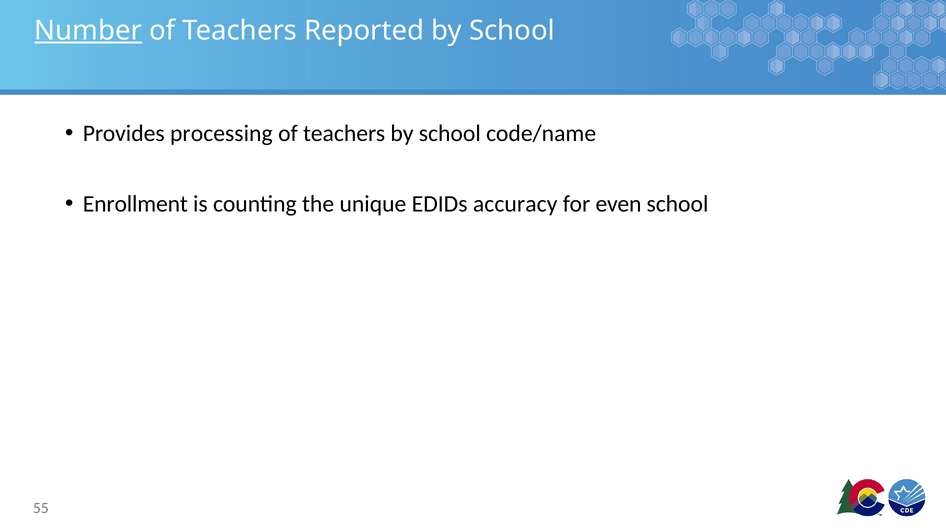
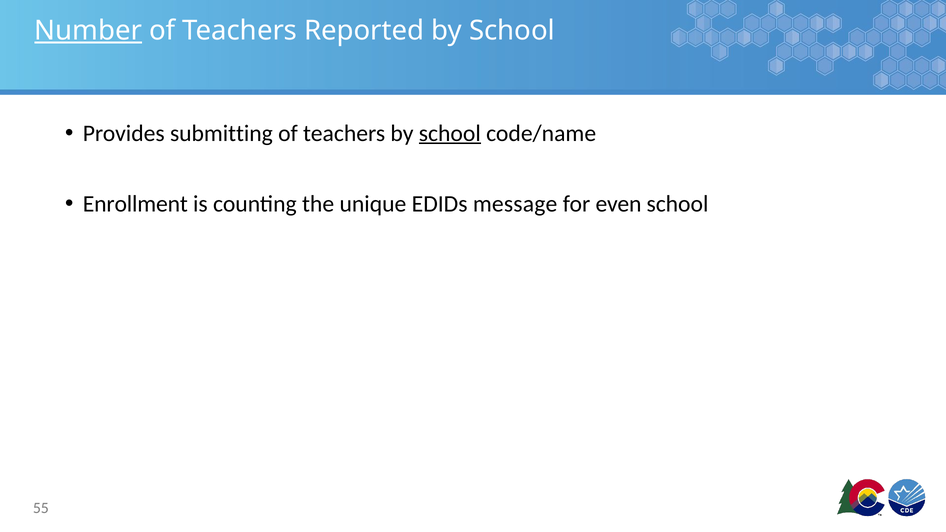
processing: processing -> submitting
school at (450, 133) underline: none -> present
accuracy: accuracy -> message
